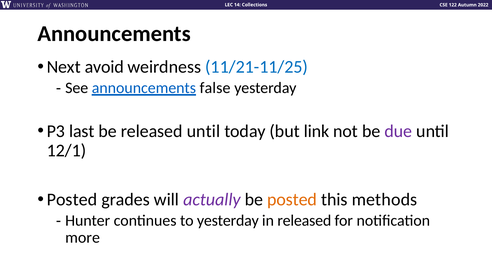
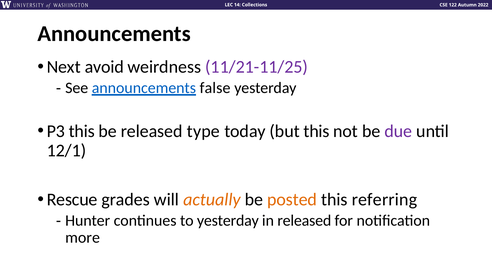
11/21-11/25 colour: blue -> purple
P3 last: last -> this
released until: until -> type
but link: link -> this
Posted at (72, 199): Posted -> Rescue
actually colour: purple -> orange
methods: methods -> referring
